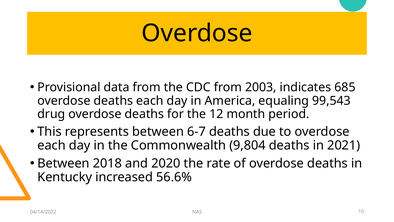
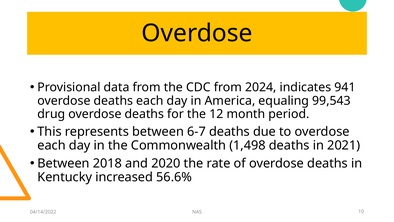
2003: 2003 -> 2024
685: 685 -> 941
9,804: 9,804 -> 1,498
